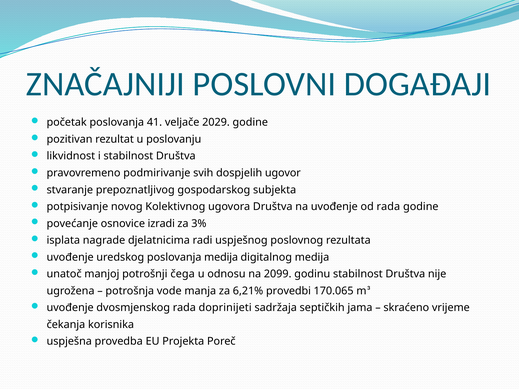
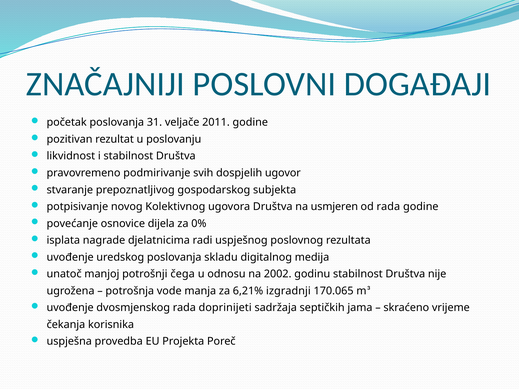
41: 41 -> 31
2029: 2029 -> 2011
na uvođenje: uvođenje -> usmjeren
izradi: izradi -> dijela
3%: 3% -> 0%
poslovanja medija: medija -> skladu
2099: 2099 -> 2002
provedbi: provedbi -> izgradnji
